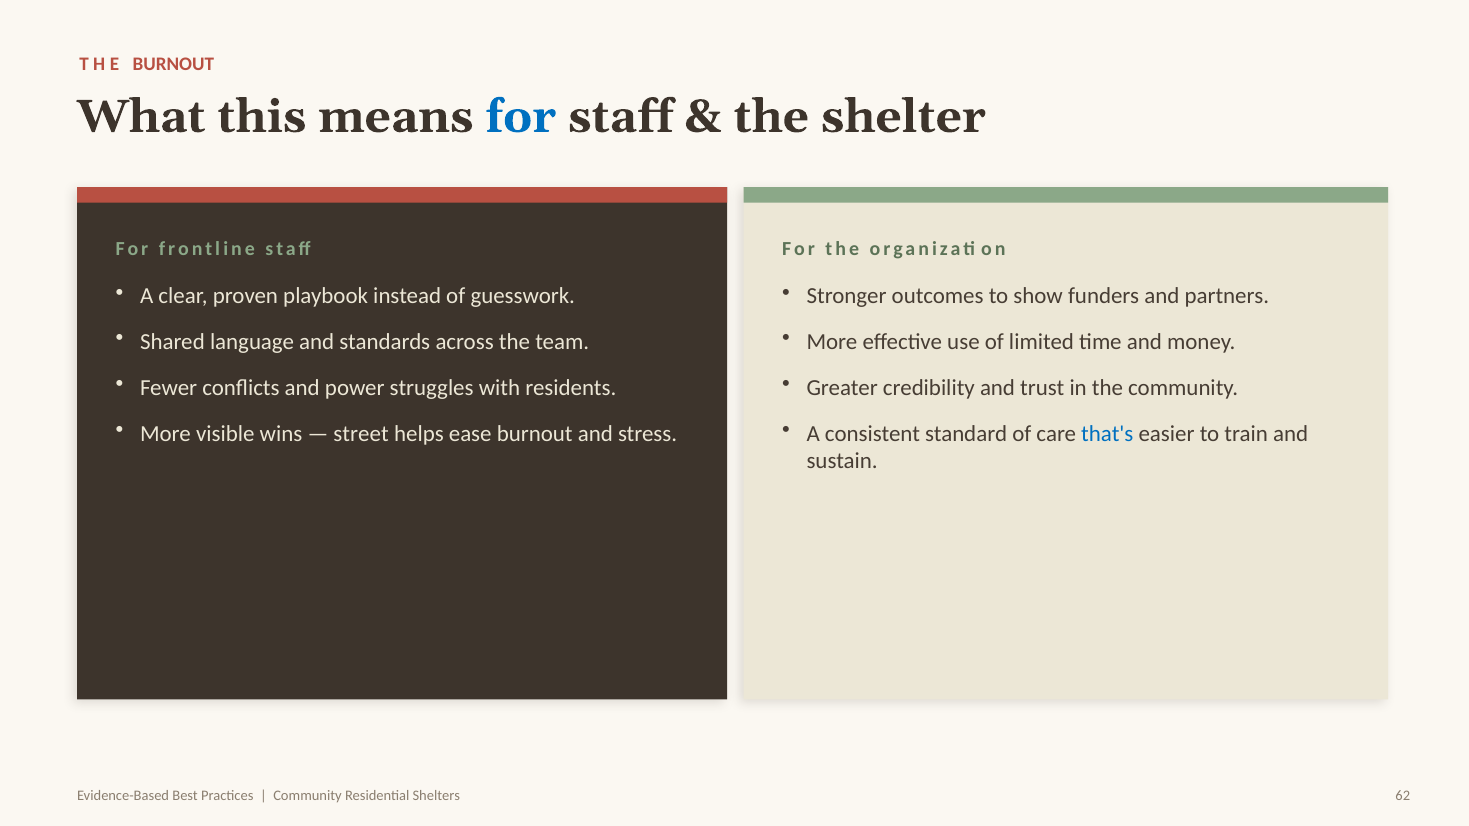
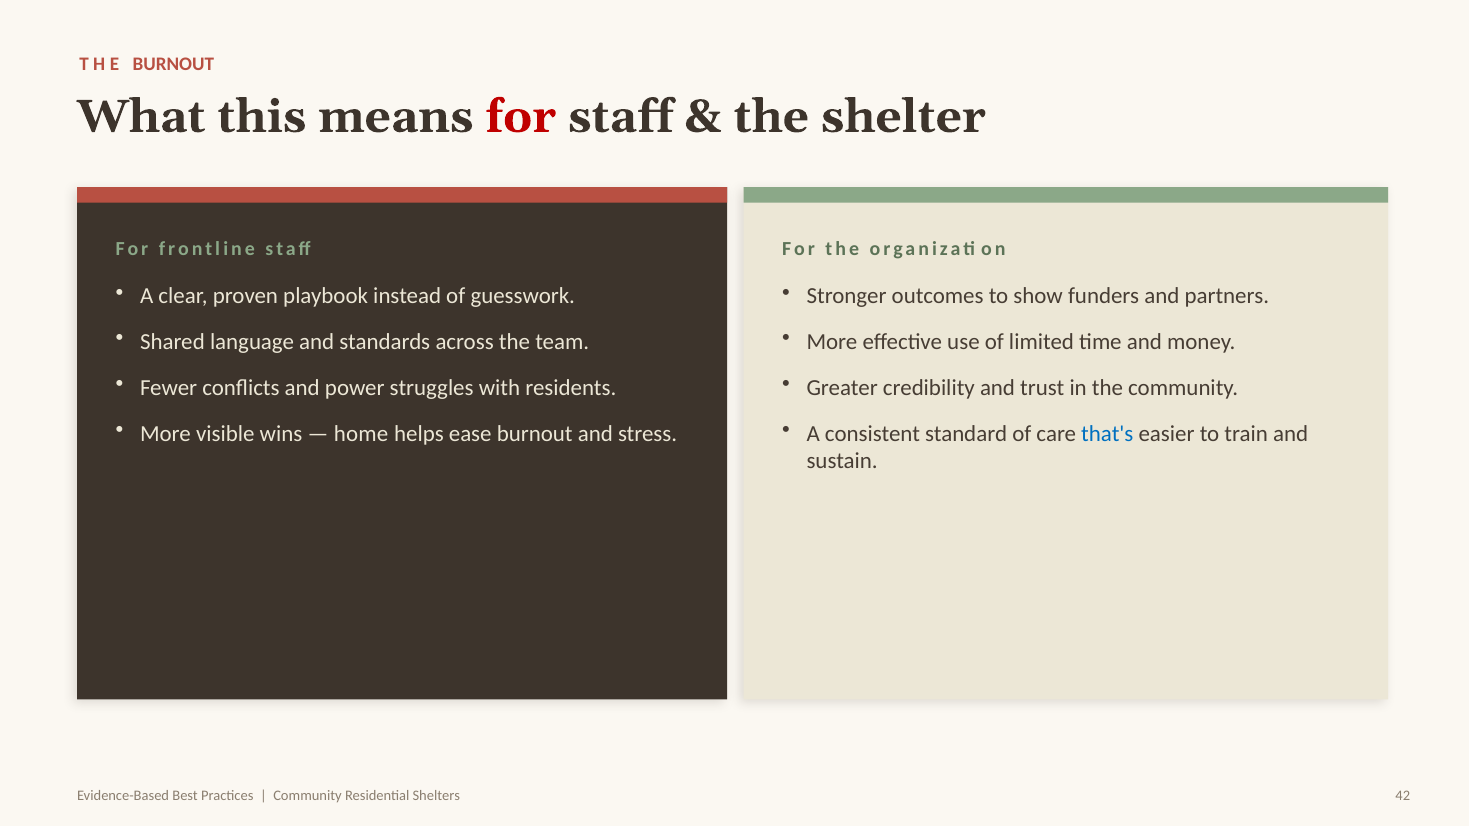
for at (521, 117) colour: blue -> red
street: street -> home
62: 62 -> 42
